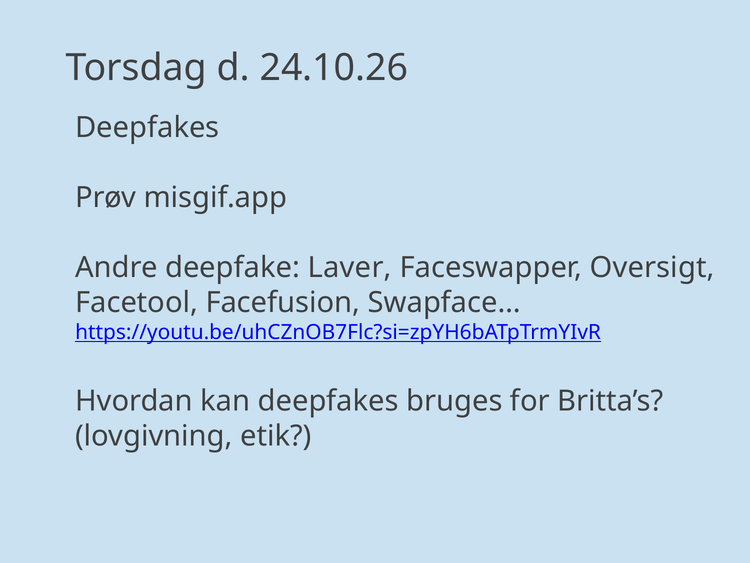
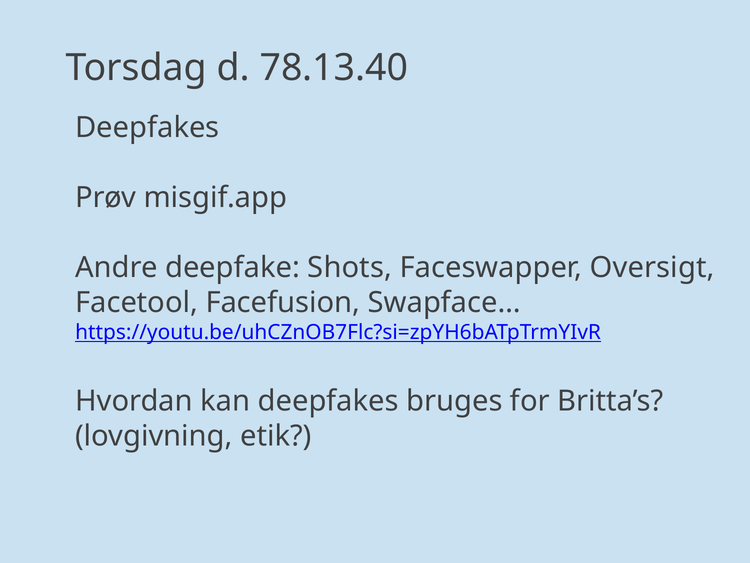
24.10.26: 24.10.26 -> 78.13.40
Laver: Laver -> Shots
